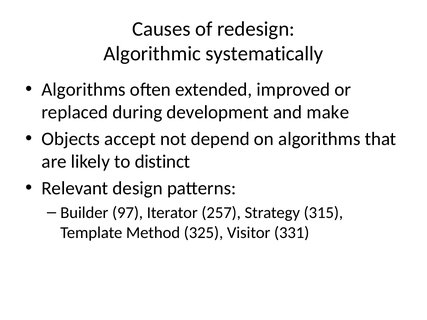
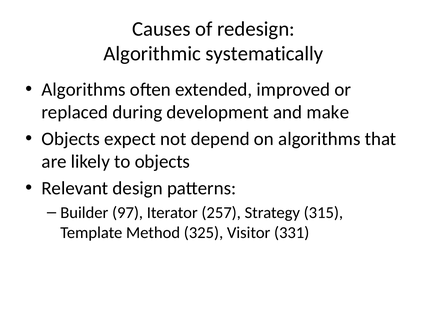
accept: accept -> expect
to distinct: distinct -> objects
